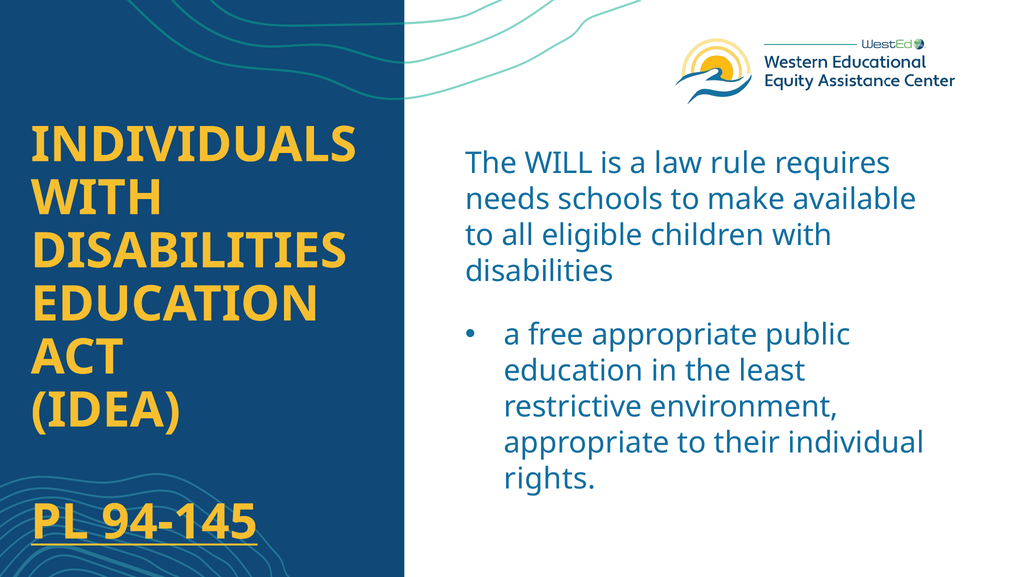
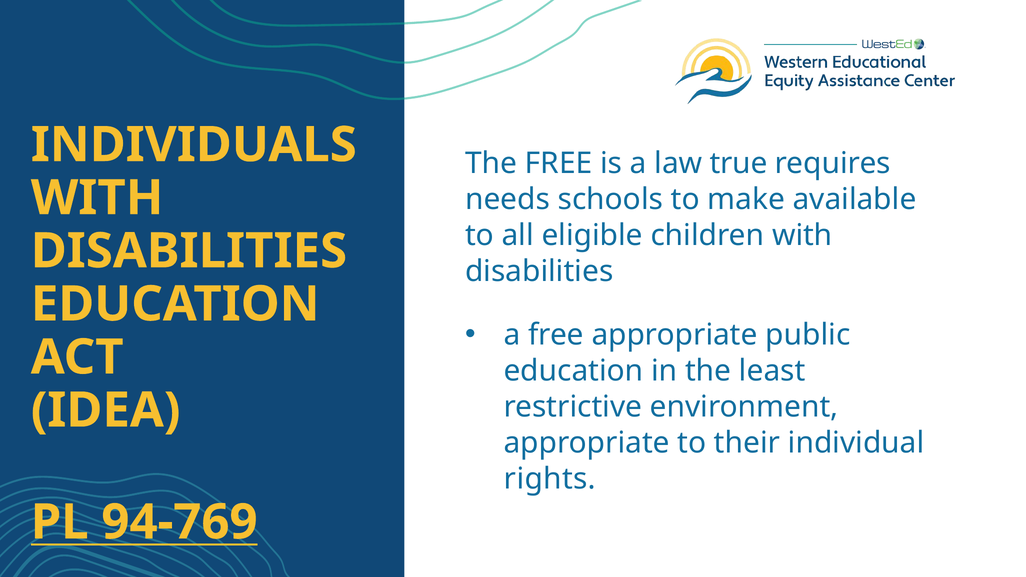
The WILL: WILL -> FREE
rule: rule -> true
94-145: 94-145 -> 94-769
